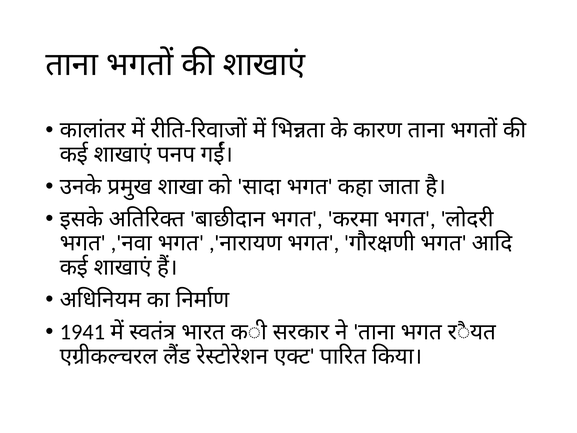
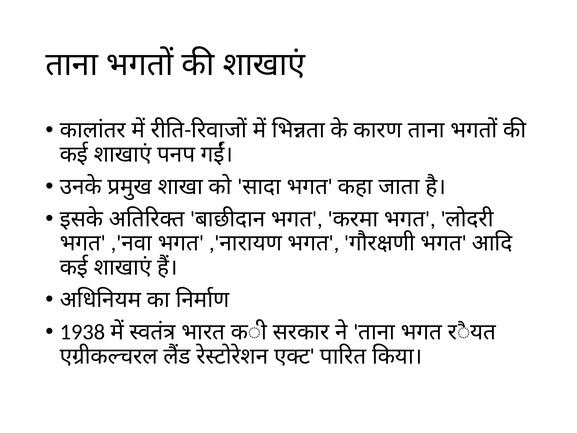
1941: 1941 -> 1938
